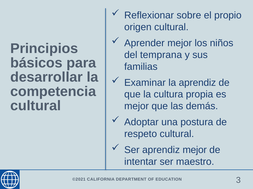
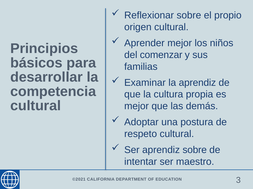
temprana: temprana -> comenzar
aprendiz mejor: mejor -> sobre
